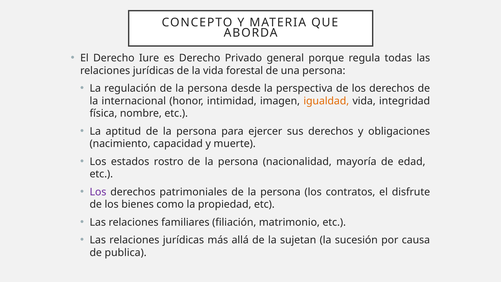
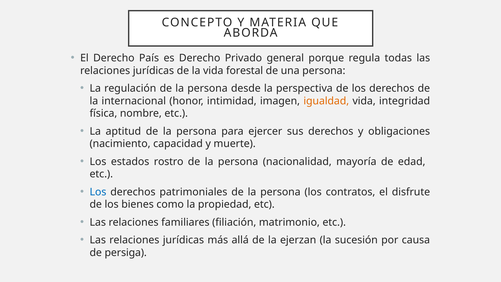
Iure: Iure -> País
Los at (98, 192) colour: purple -> blue
sujetan: sujetan -> ejerzan
publica: publica -> persiga
